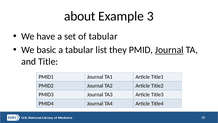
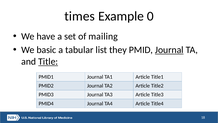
about: about -> times
3: 3 -> 0
of tabular: tabular -> mailing
Title underline: none -> present
